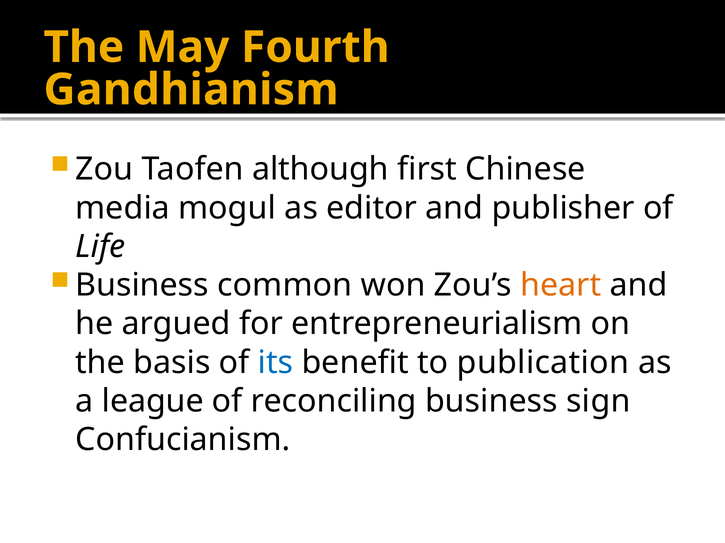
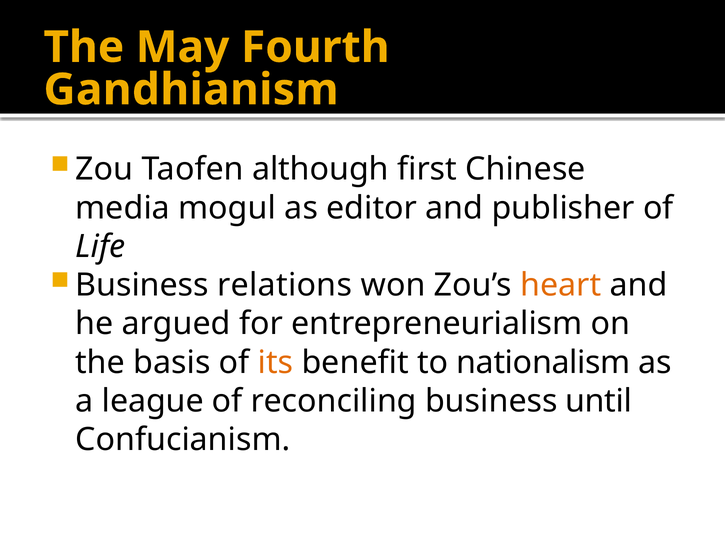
common: common -> relations
its colour: blue -> orange
publication: publication -> nationalism
sign: sign -> until
